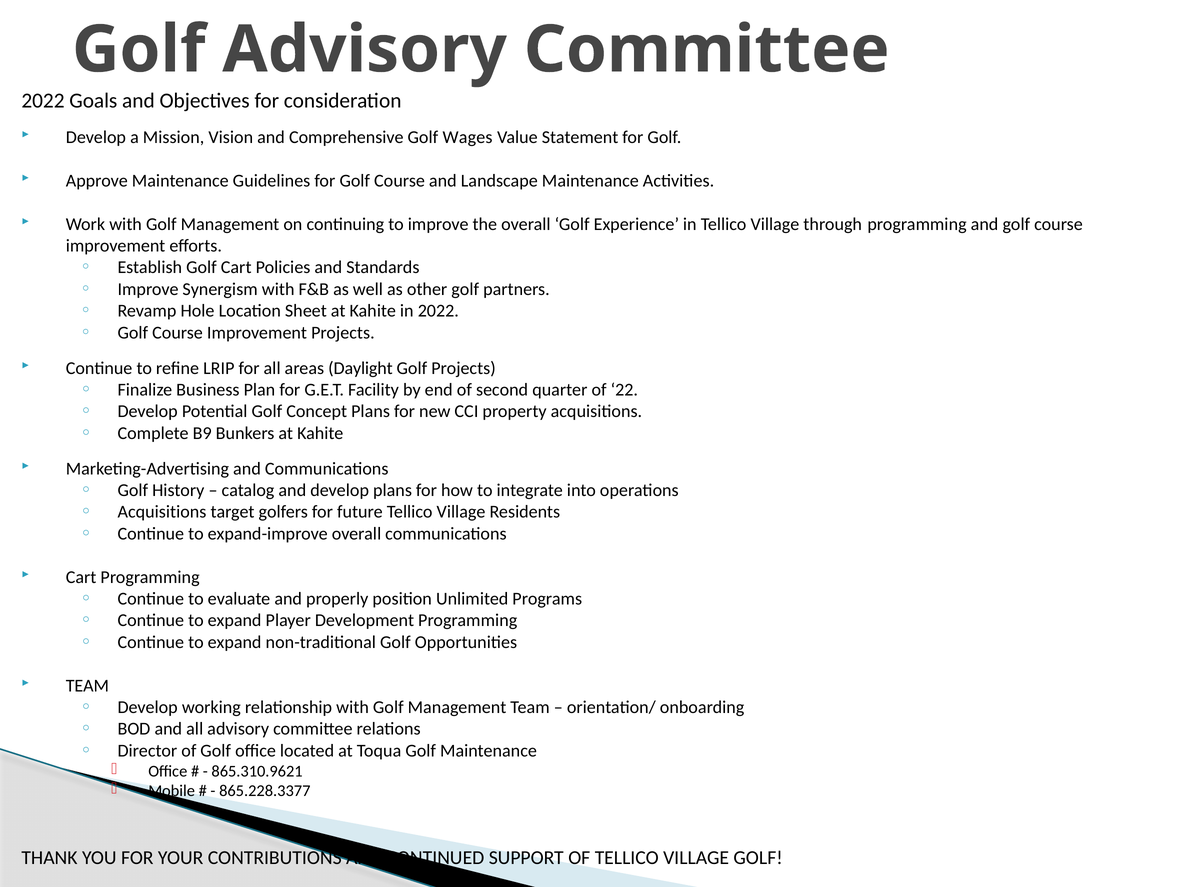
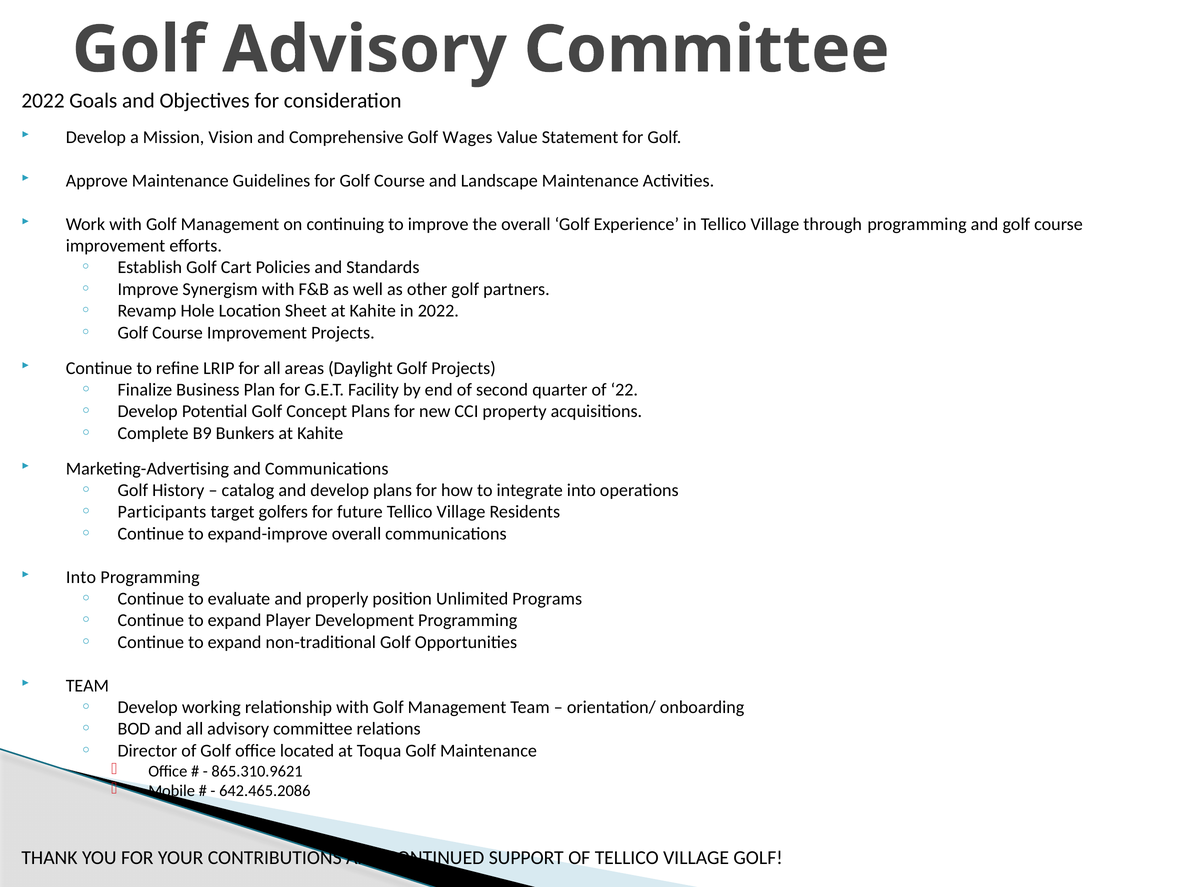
Acquisitions at (162, 512): Acquisitions -> Participants
Cart at (81, 577): Cart -> Into
865.228.3377: 865.228.3377 -> 642.465.2086
